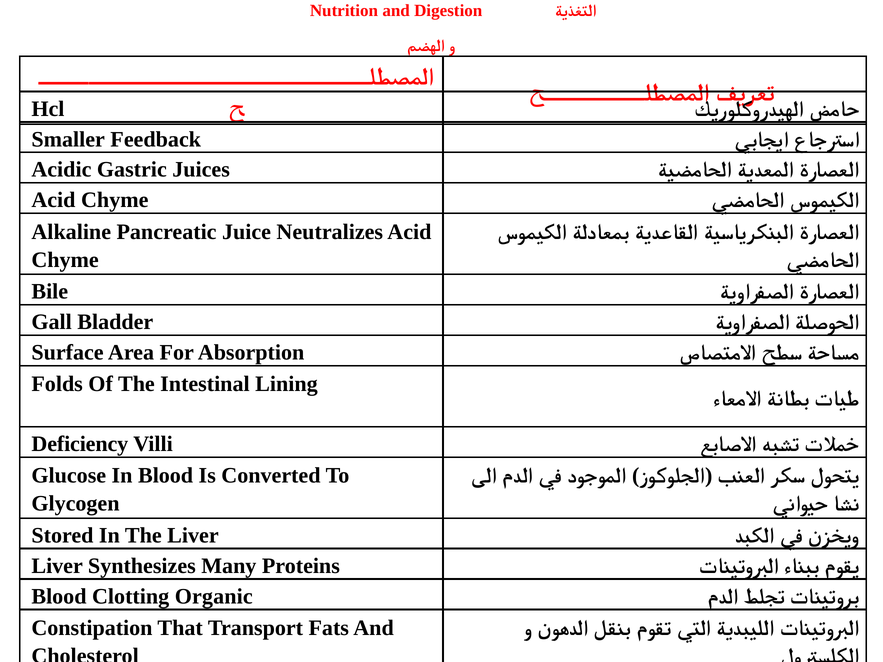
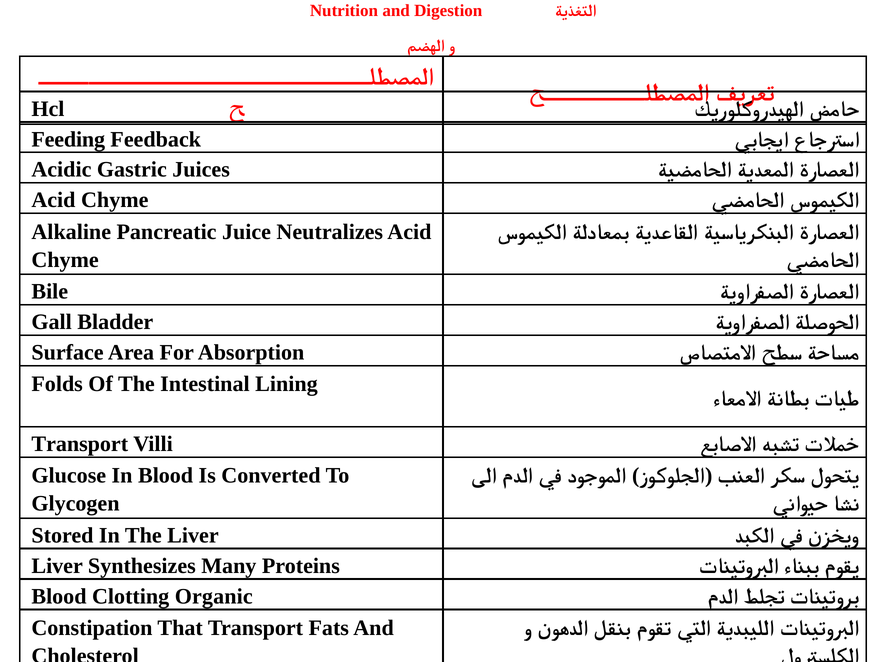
Smaller: Smaller -> Feeding
Deficiency at (80, 444): Deficiency -> Transport
